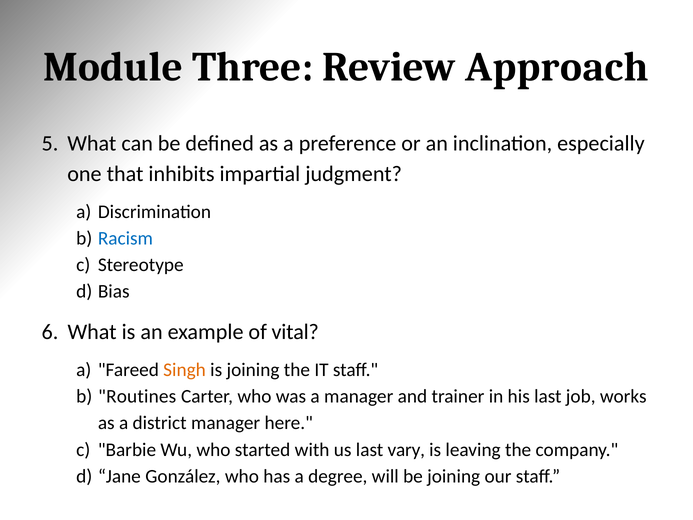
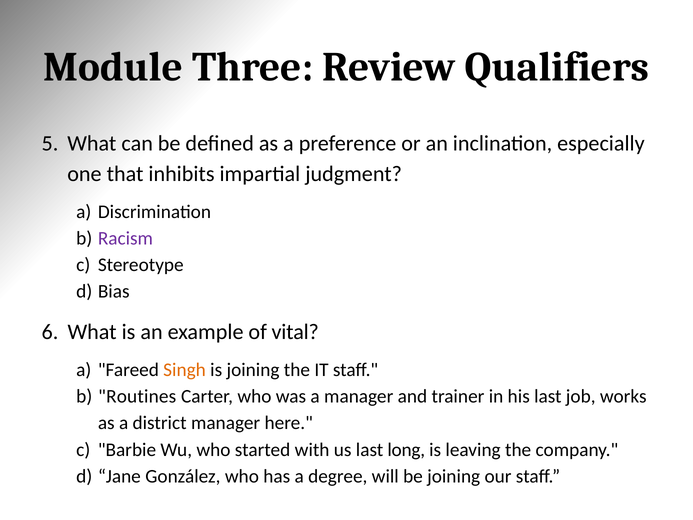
Approach: Approach -> Qualifiers
Racism colour: blue -> purple
vary: vary -> long
